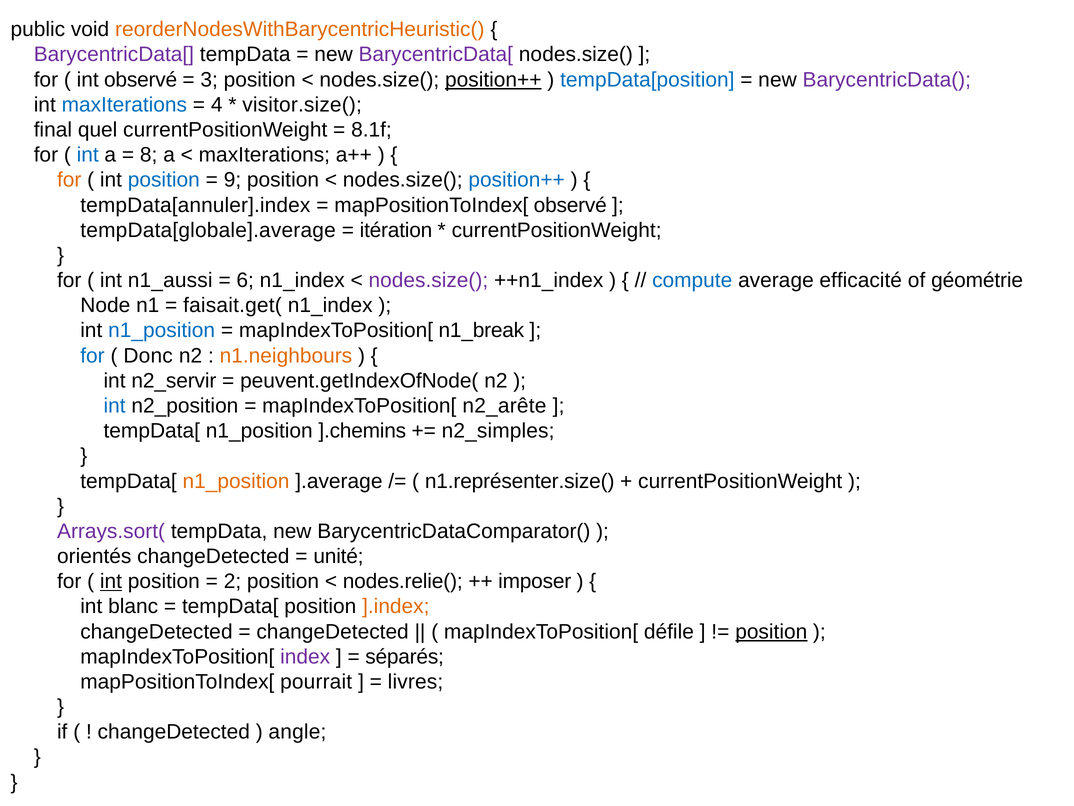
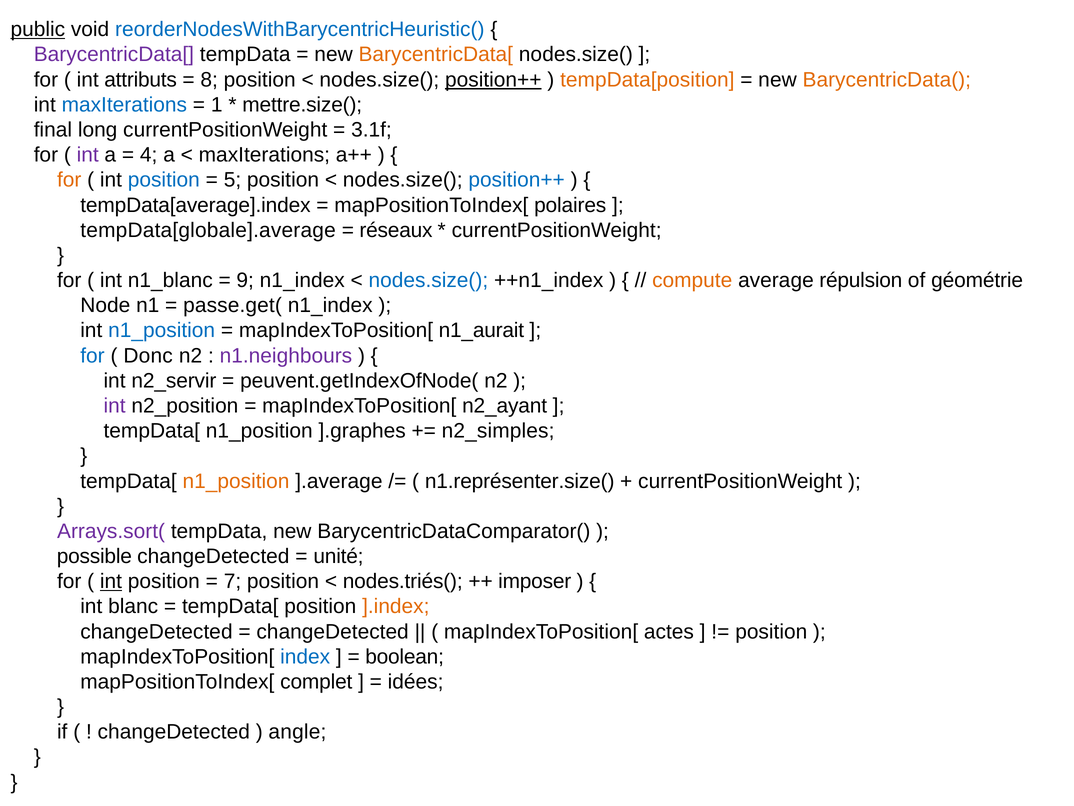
public underline: none -> present
reorderNodesWithBarycentricHeuristic( colour: orange -> blue
BarycentricData[ at (436, 55) colour: purple -> orange
int observé: observé -> attributs
3: 3 -> 8
tempData[position colour: blue -> orange
BarycentricData( colour: purple -> orange
4: 4 -> 1
visitor.size(: visitor.size( -> mettre.size(
quel: quel -> long
8.1f: 8.1f -> 3.1f
int at (88, 155) colour: blue -> purple
8: 8 -> 4
9: 9 -> 5
tempData[annuler].index: tempData[annuler].index -> tempData[average].index
mapPositionToIndex[ observé: observé -> polaires
itération: itération -> réseaux
n1_aussi: n1_aussi -> n1_blanc
6: 6 -> 9
nodes.size( at (428, 280) colour: purple -> blue
compute colour: blue -> orange
efficacité: efficacité -> répulsion
faisait.get(: faisait.get( -> passe.get(
n1_break: n1_break -> n1_aurait
n1.neighbours colour: orange -> purple
int at (115, 406) colour: blue -> purple
n2_arête: n2_arête -> n2_ayant
].chemins: ].chemins -> ].graphes
orientés: orientés -> possible
2: 2 -> 7
nodes.relie(: nodes.relie( -> nodes.triés(
défile: défile -> actes
position at (771, 631) underline: present -> none
index colour: purple -> blue
séparés: séparés -> boolean
pourrait: pourrait -> complet
livres: livres -> idées
